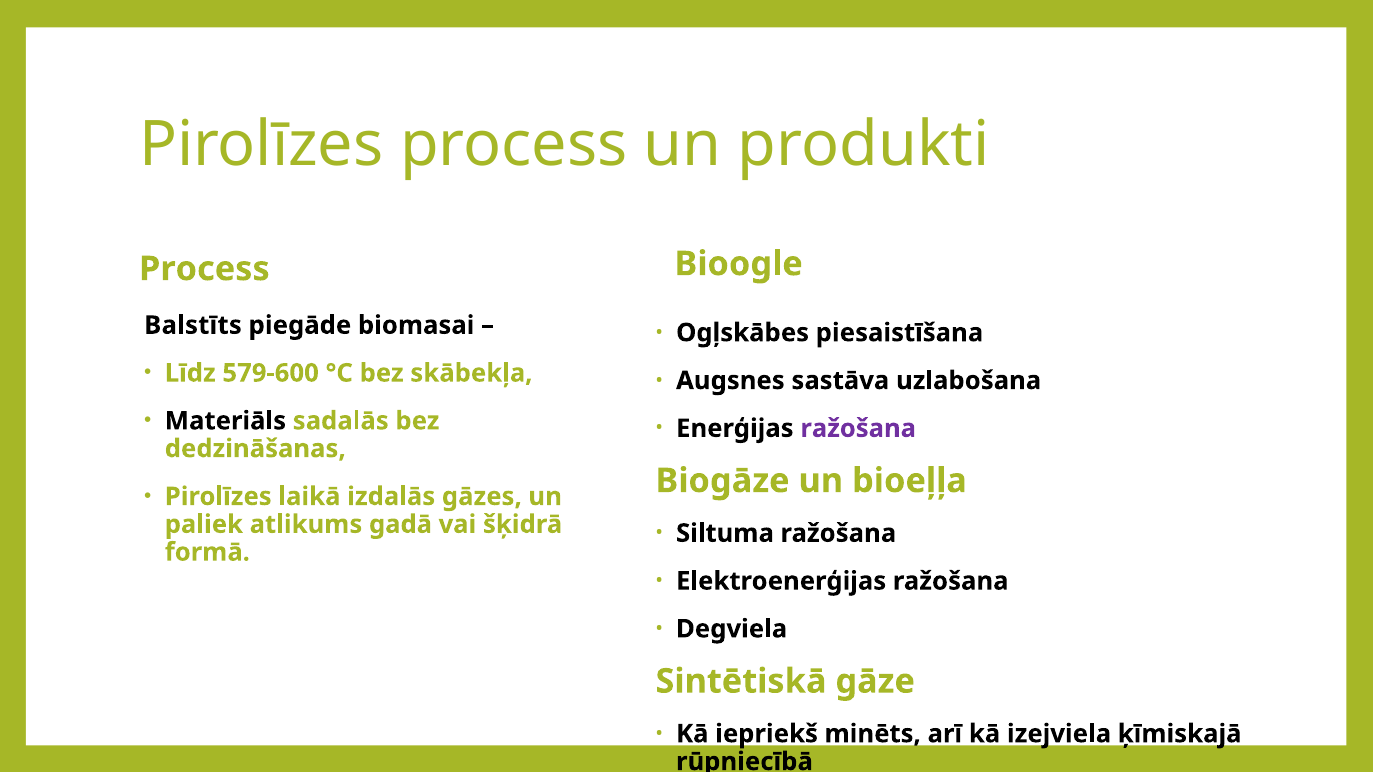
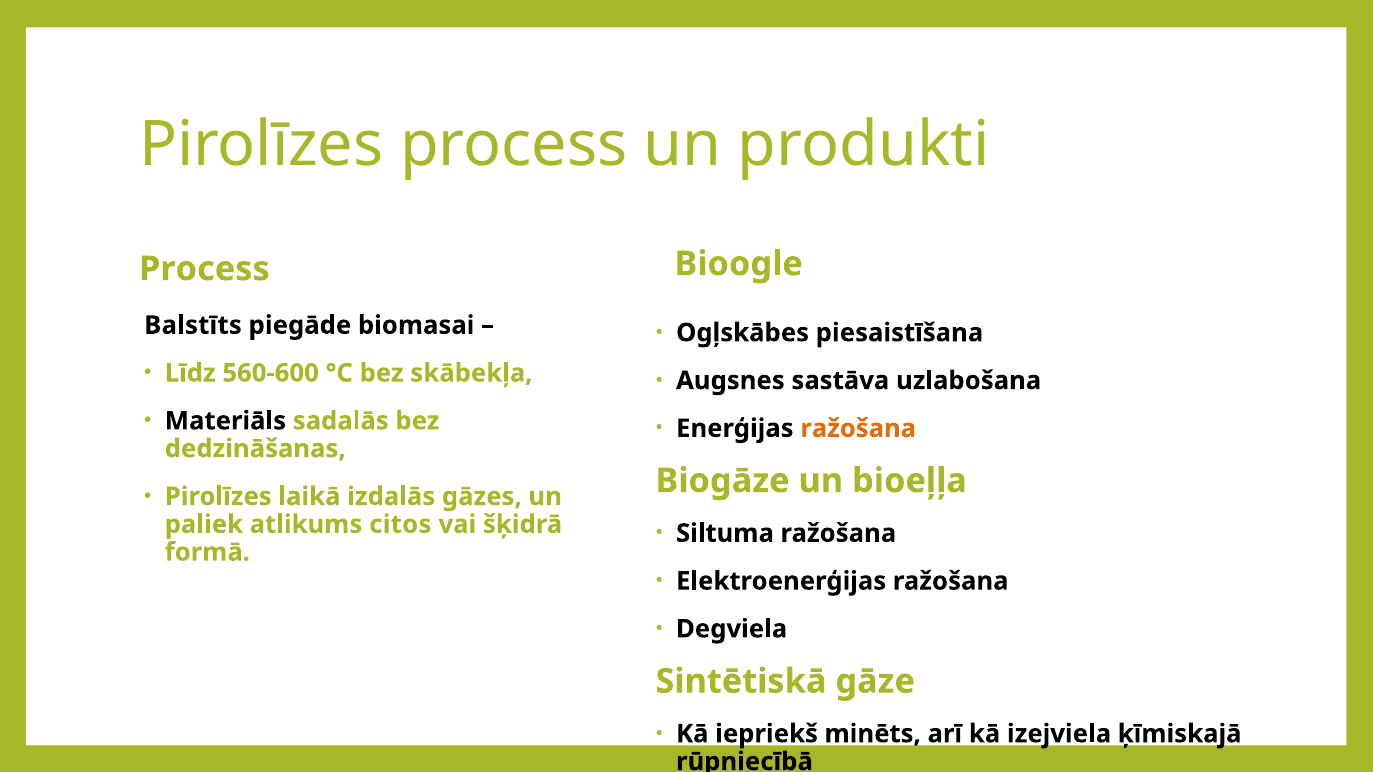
579-600: 579-600 -> 560-600
ražošana at (858, 429) colour: purple -> orange
gadā: gadā -> citos
